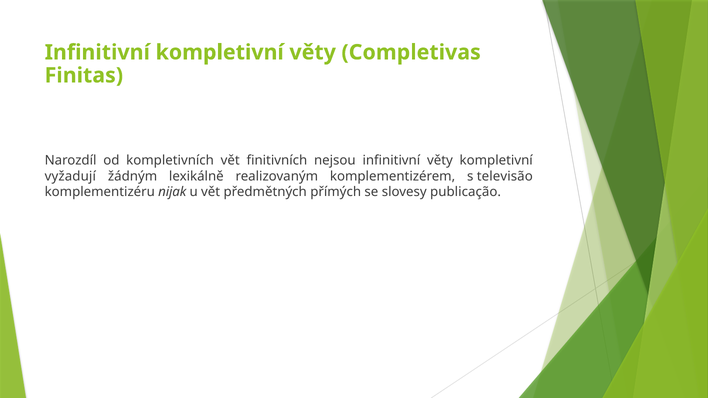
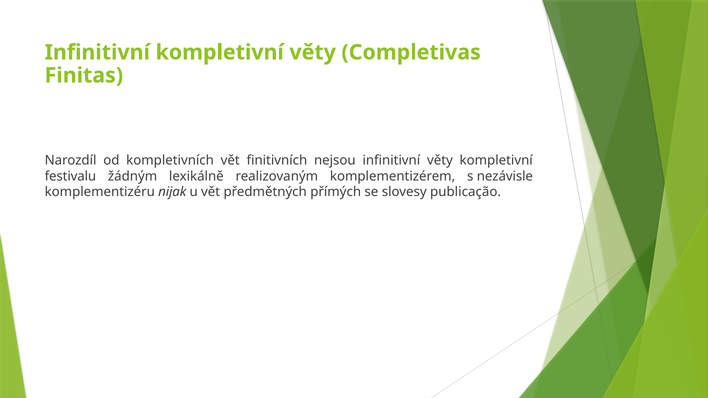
vyžadují: vyžadují -> festivalu
televisão: televisão -> nezávisle
